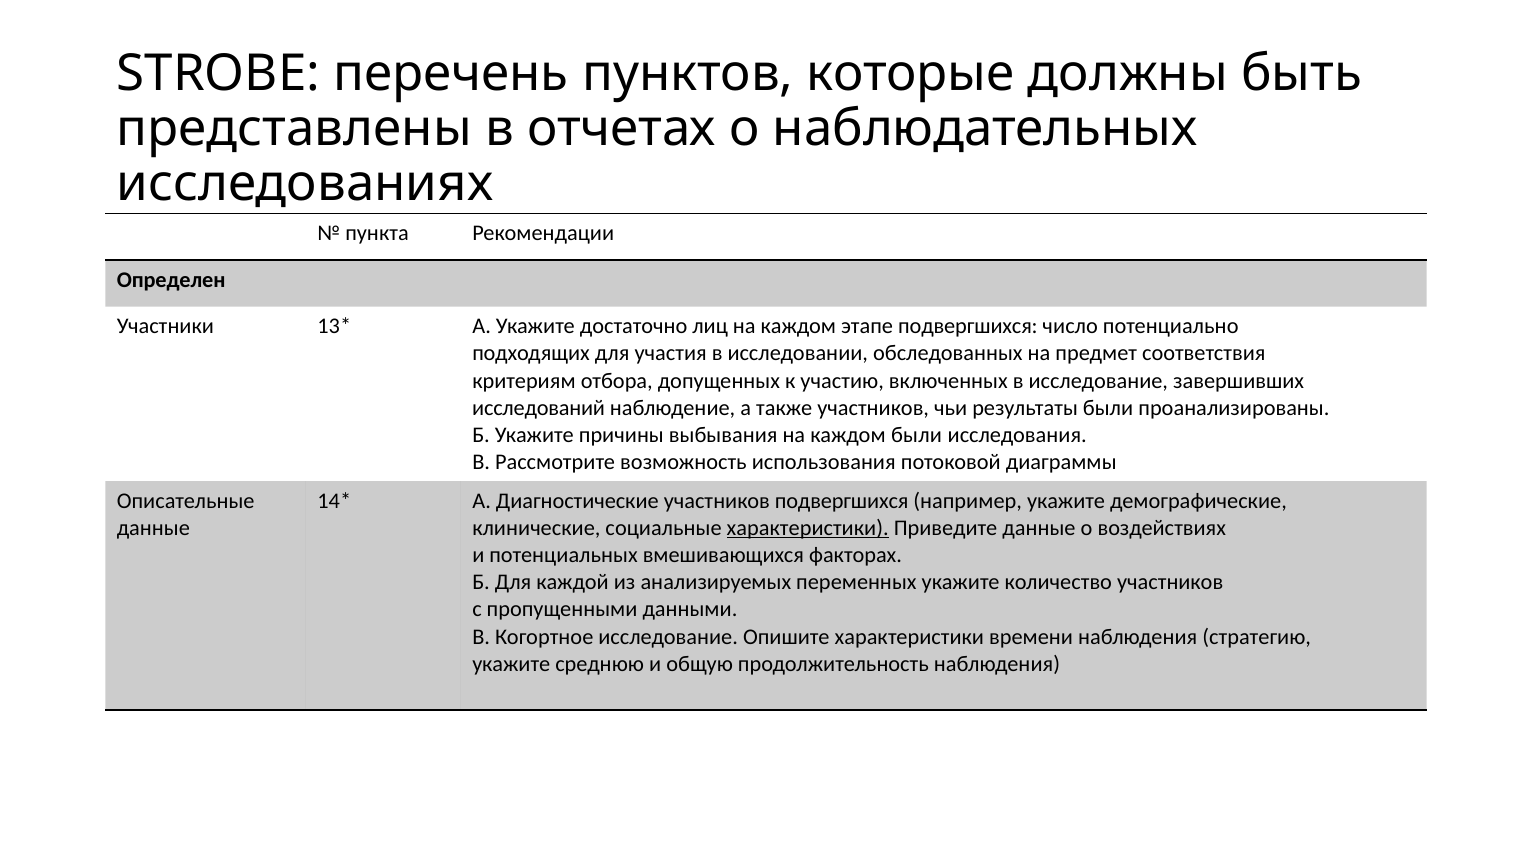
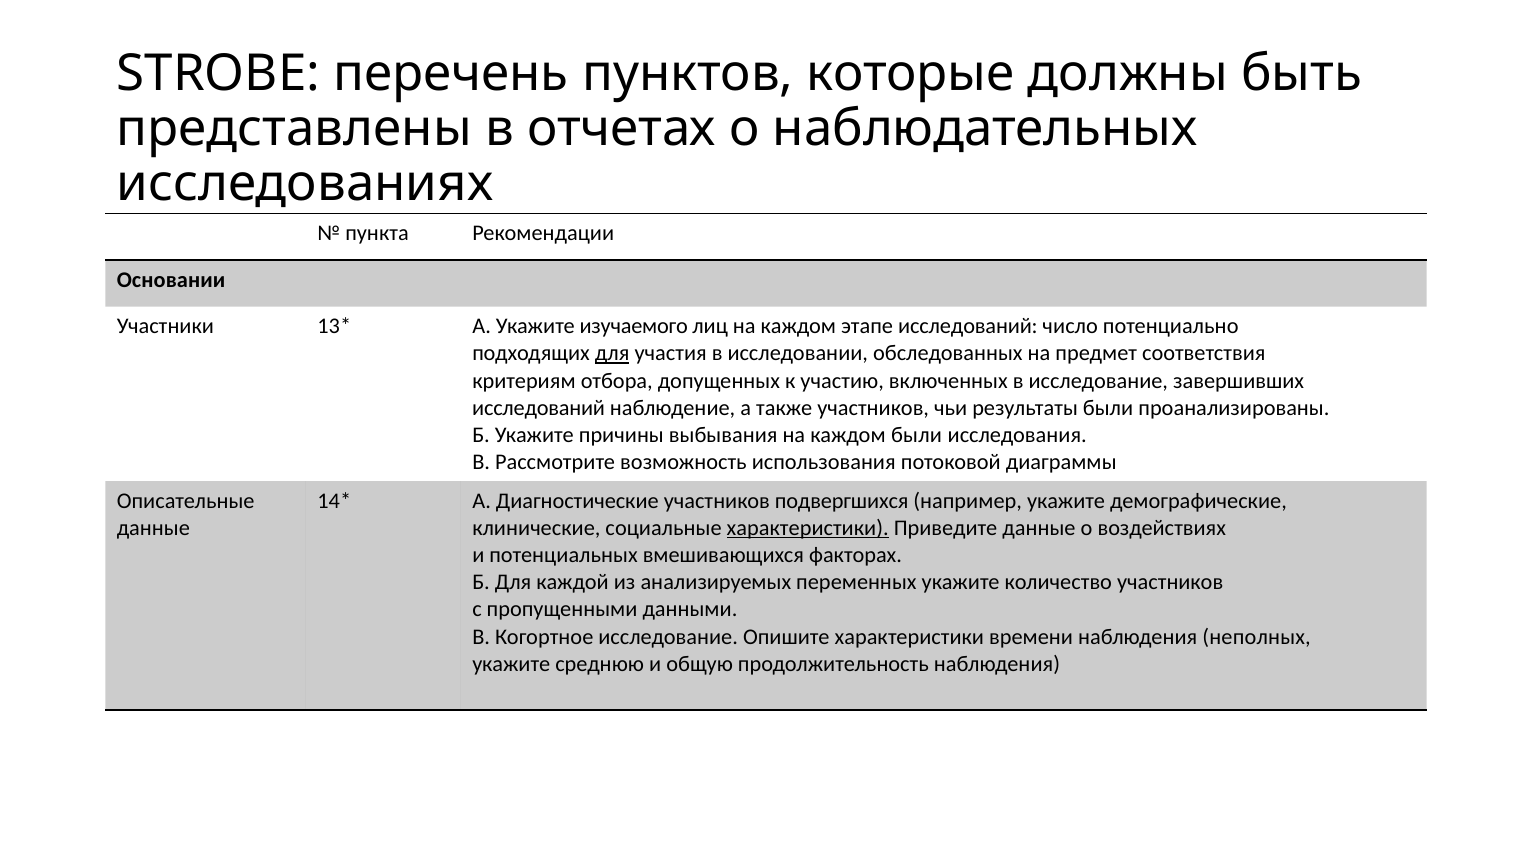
Определен: Определен -> Основании
достаточно: достаточно -> изучаемого
этапе подвергшихся: подвергшихся -> исследований
для at (612, 354) underline: none -> present
стратегию: стратегию -> неполных
